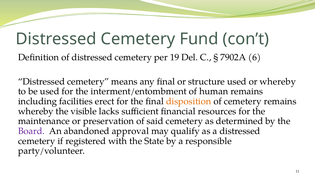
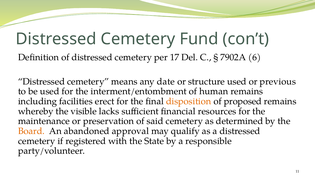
19: 19 -> 17
any final: final -> date
or whereby: whereby -> previous
of cemetery: cemetery -> proposed
Board colour: purple -> orange
